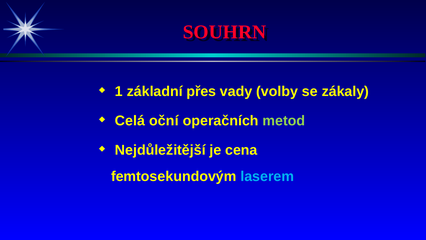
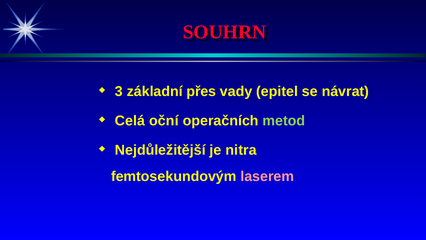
1: 1 -> 3
volby: volby -> epitel
zákaly: zákaly -> návrat
cena: cena -> nitra
laserem colour: light blue -> pink
